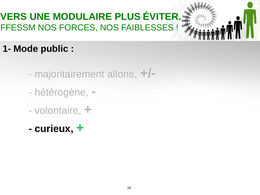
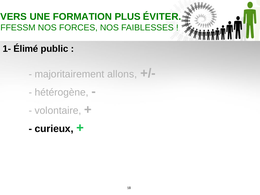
MODULAIRE: MODULAIRE -> FORMATION
Mode: Mode -> Élimé
